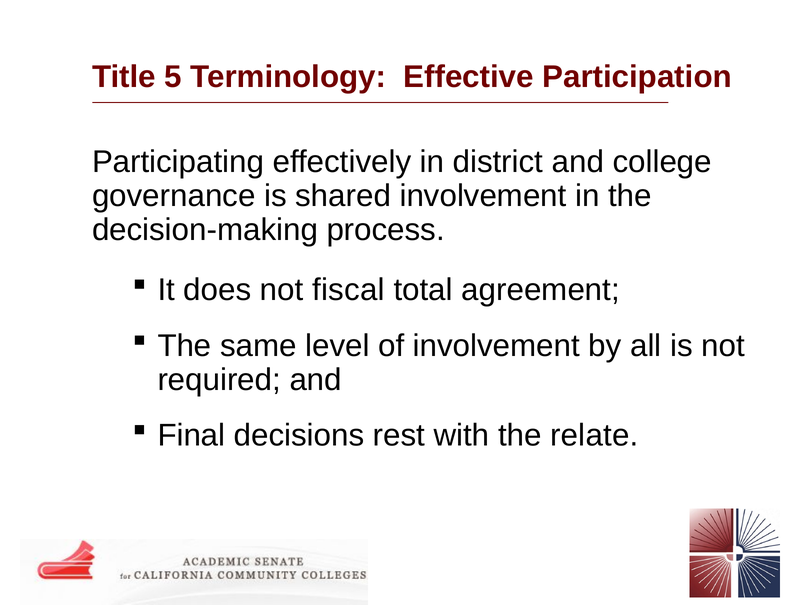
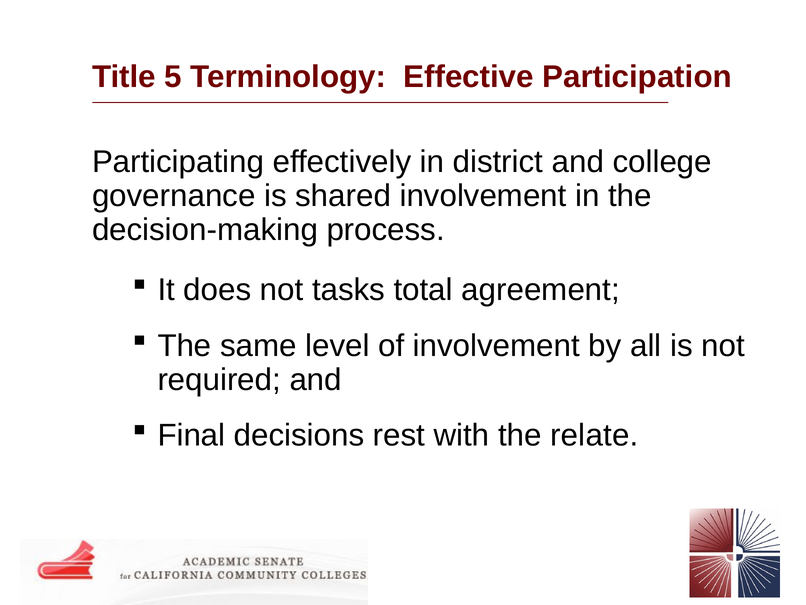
fiscal: fiscal -> tasks
